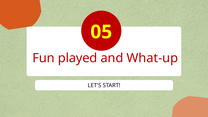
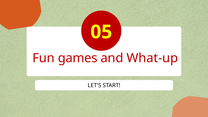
played: played -> games
